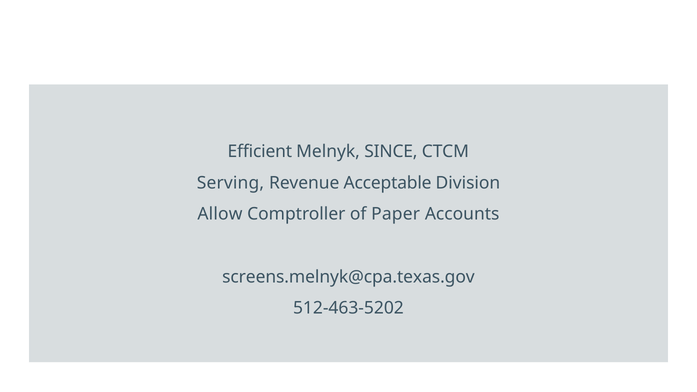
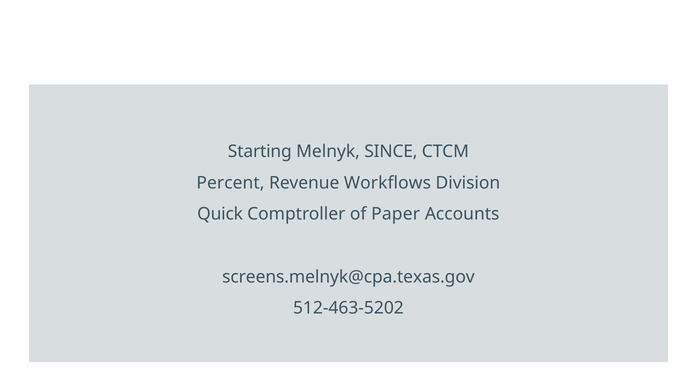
Efficient: Efficient -> Starting
Serving: Serving -> Percent
Acceptable: Acceptable -> Workflows
Allow: Allow -> Quick
